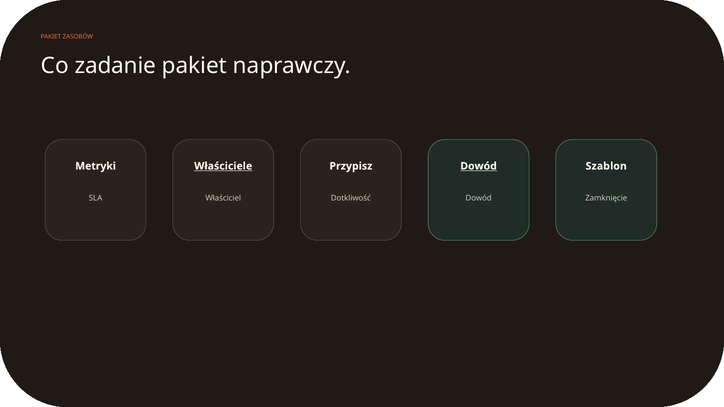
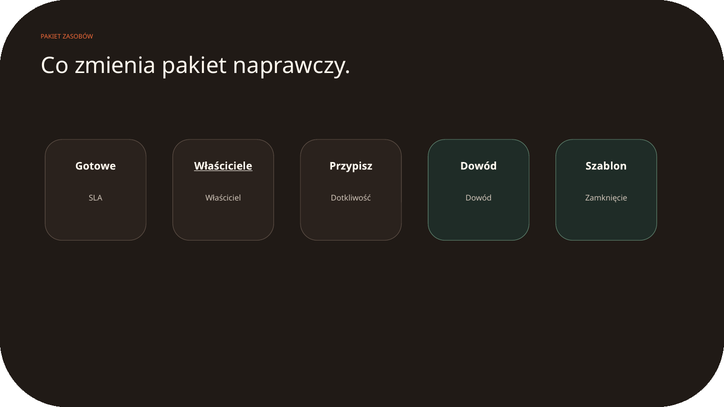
zadanie: zadanie -> zmienia
Metryki: Metryki -> Gotowe
Dowód at (479, 166) underline: present -> none
